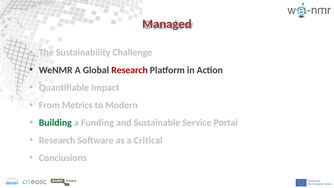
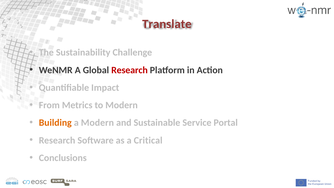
Managed: Managed -> Translate
Building colour: green -> orange
a Funding: Funding -> Modern
